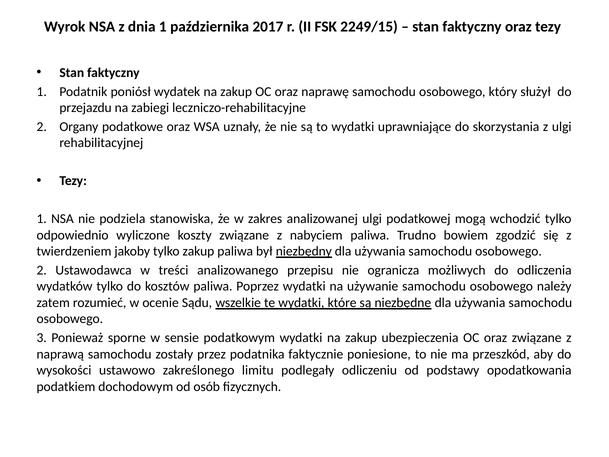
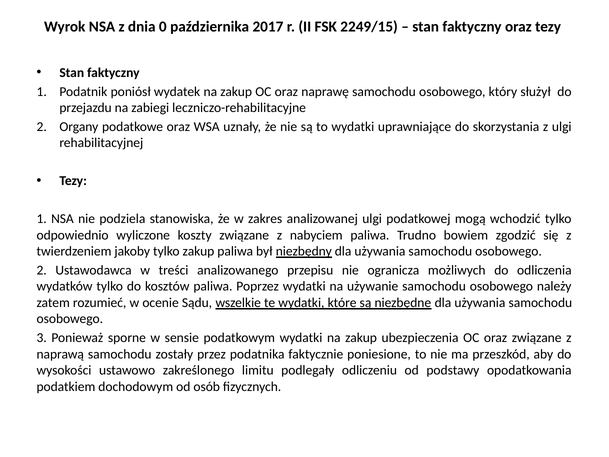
dnia 1: 1 -> 0
